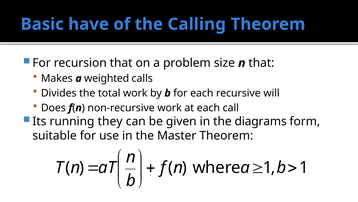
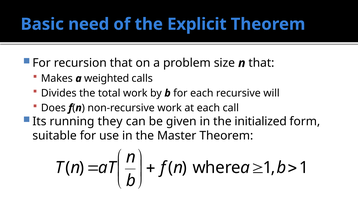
have: have -> need
Calling: Calling -> Explicit
diagrams: diagrams -> initialized
